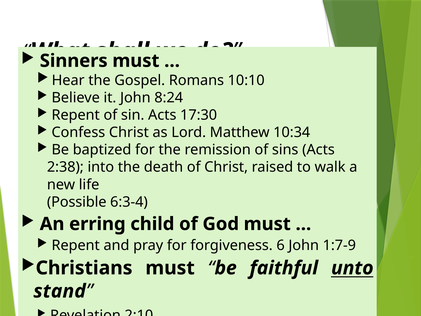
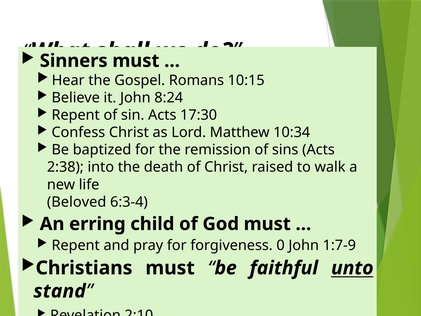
10:10: 10:10 -> 10:15
Possible: Possible -> Beloved
6: 6 -> 0
